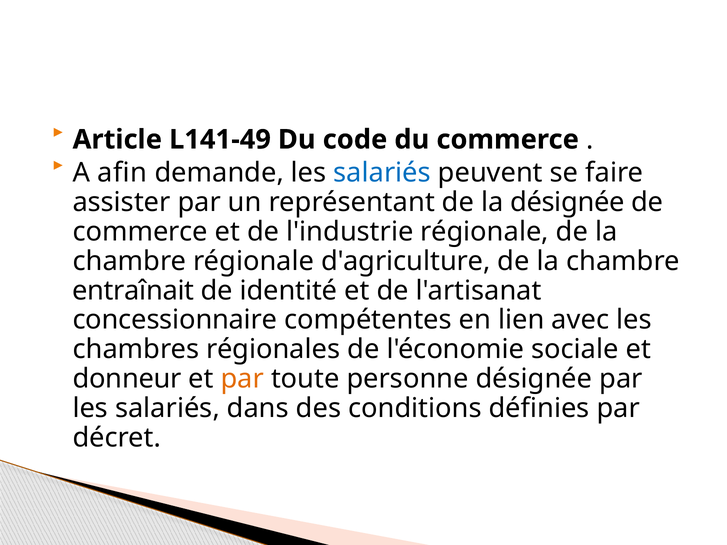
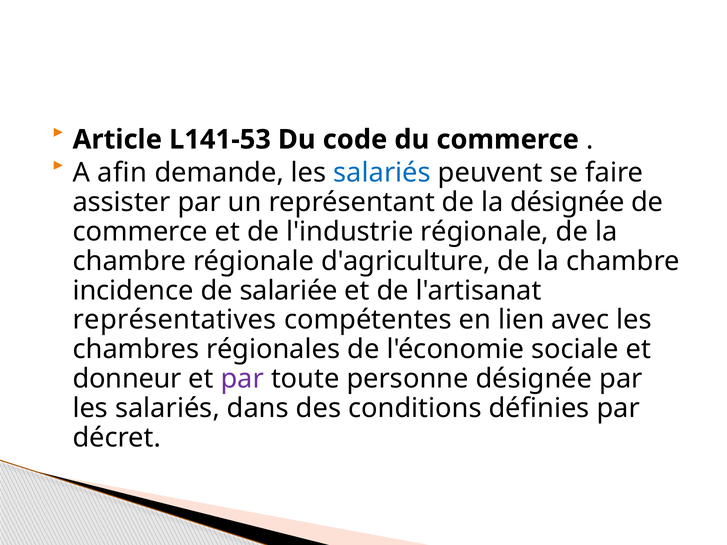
L141-49: L141-49 -> L141-53
entraînait: entraînait -> incidence
identité: identité -> salariée
concessionnaire: concessionnaire -> représentatives
par at (242, 379) colour: orange -> purple
